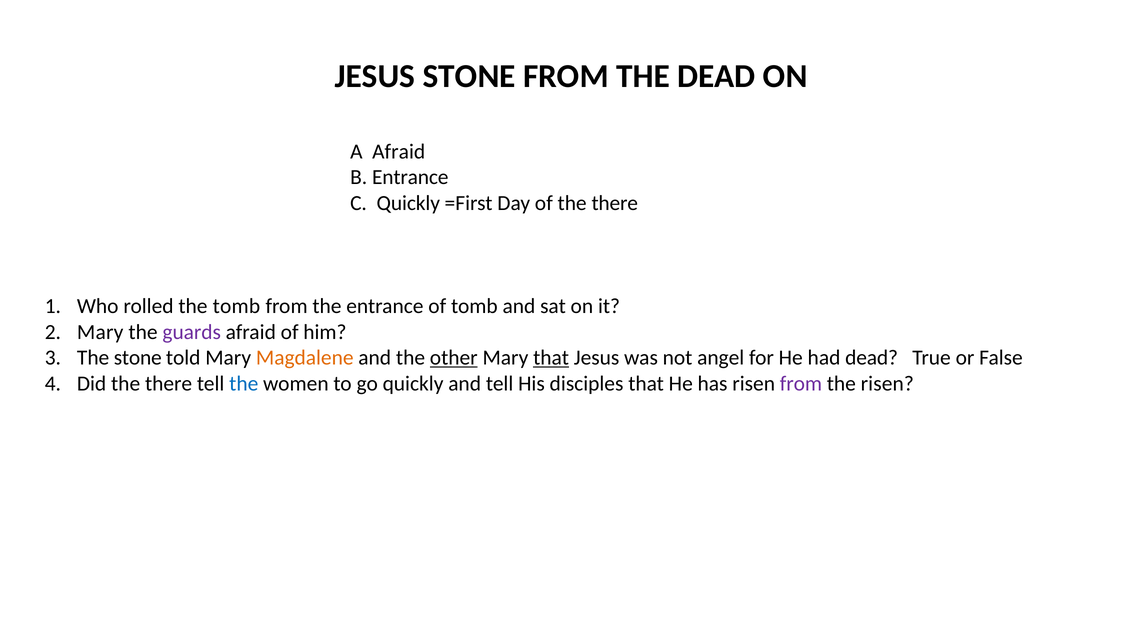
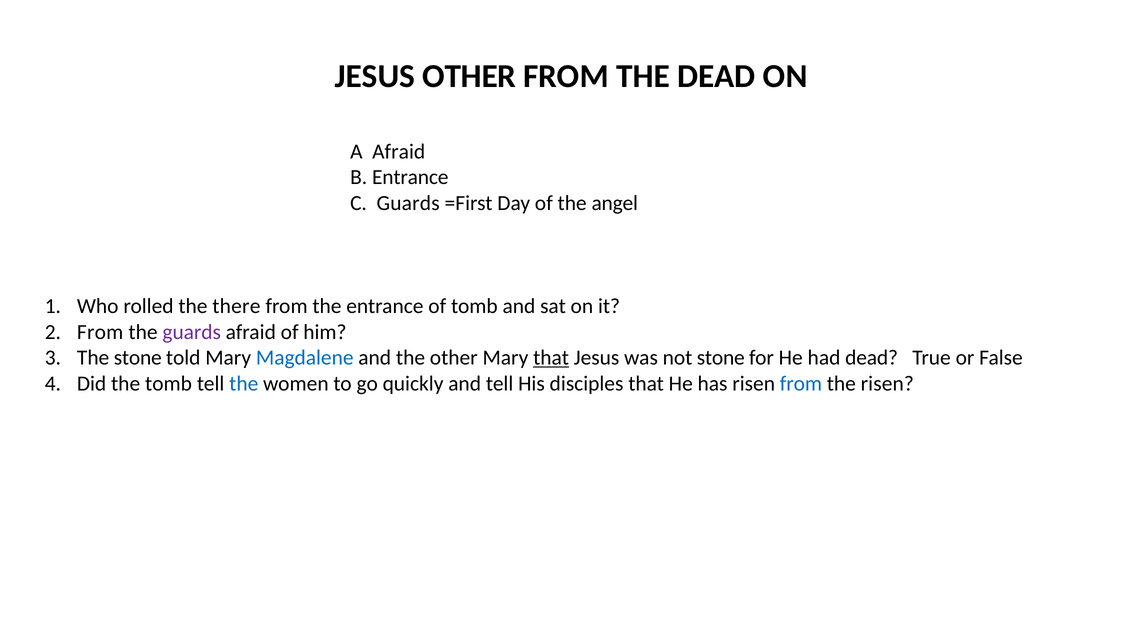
JESUS STONE: STONE -> OTHER
C Quickly: Quickly -> Guards
of the there: there -> angel
the tomb: tomb -> there
Mary at (100, 332): Mary -> From
Magdalene colour: orange -> blue
other at (454, 357) underline: present -> none
not angel: angel -> stone
Did the there: there -> tomb
from at (801, 383) colour: purple -> blue
